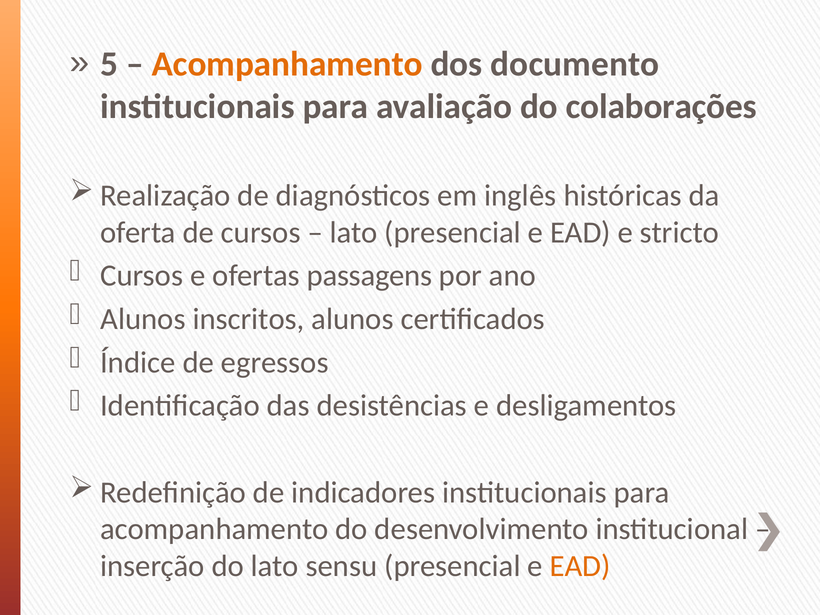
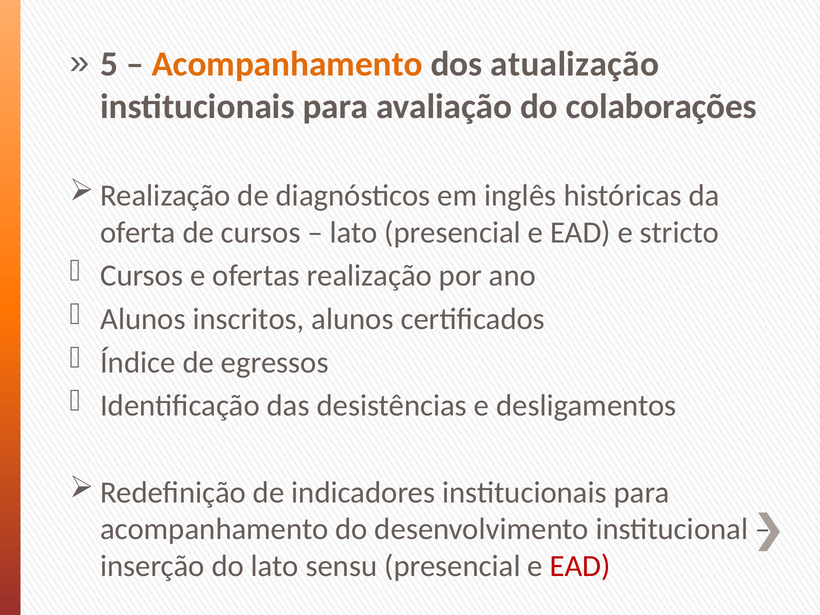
documento: documento -> atualização
ofertas passagens: passagens -> realização
EAD at (580, 566) colour: orange -> red
